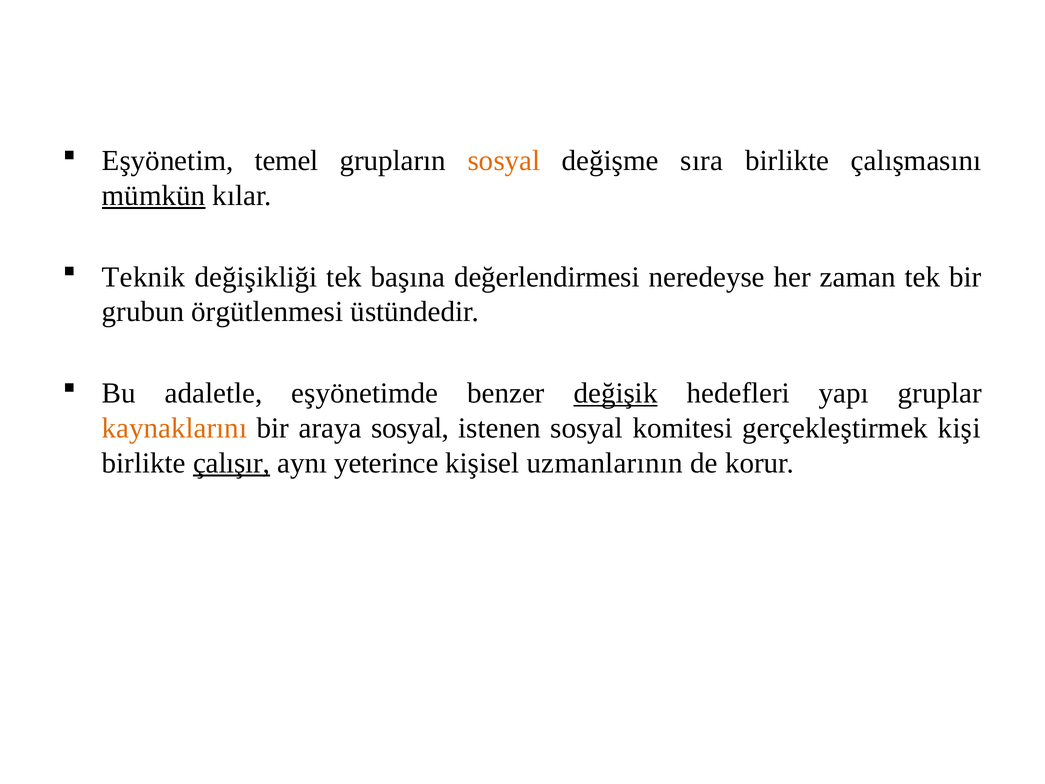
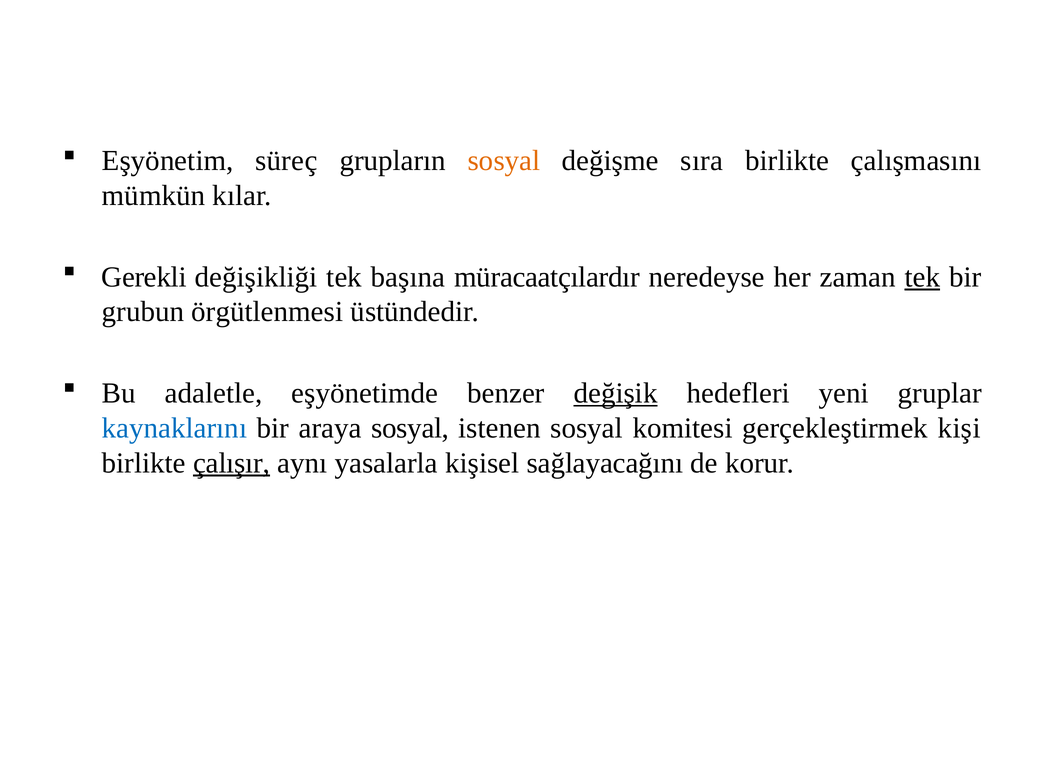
temel: temel -> süreç
mümkün underline: present -> none
Teknik: Teknik -> Gerekli
değerlendirmesi: değerlendirmesi -> müracaatçılardır
tek at (922, 277) underline: none -> present
yapı: yapı -> yeni
kaynaklarını colour: orange -> blue
yeterince: yeterince -> yasalarla
uzmanlarının: uzmanlarının -> sağlayacağını
